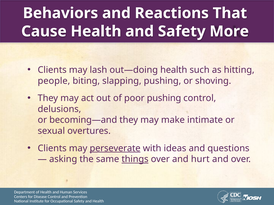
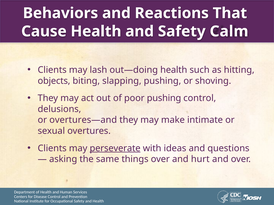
More: More -> Calm
people: people -> objects
becoming—and: becoming—and -> overtures—and
things underline: present -> none
